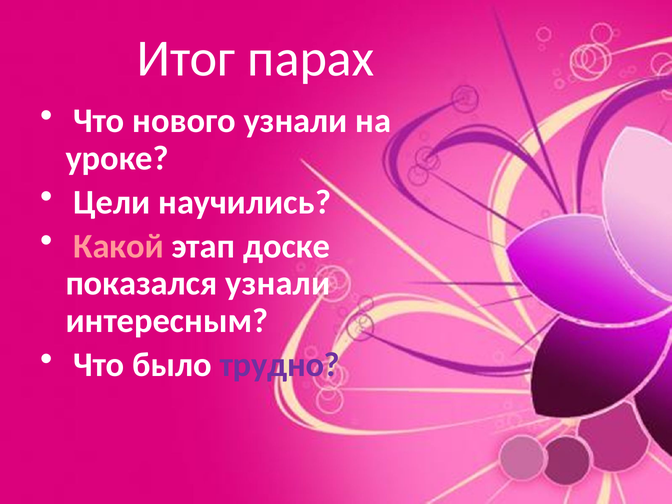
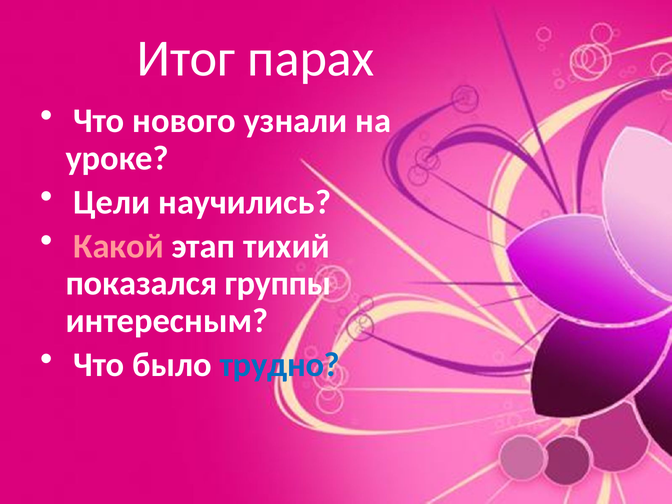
доске: доске -> тихий
показался узнали: узнали -> группы
трудно colour: purple -> blue
